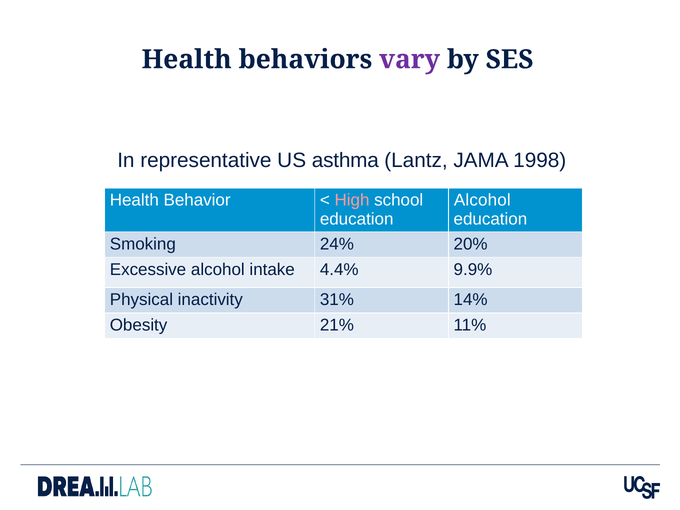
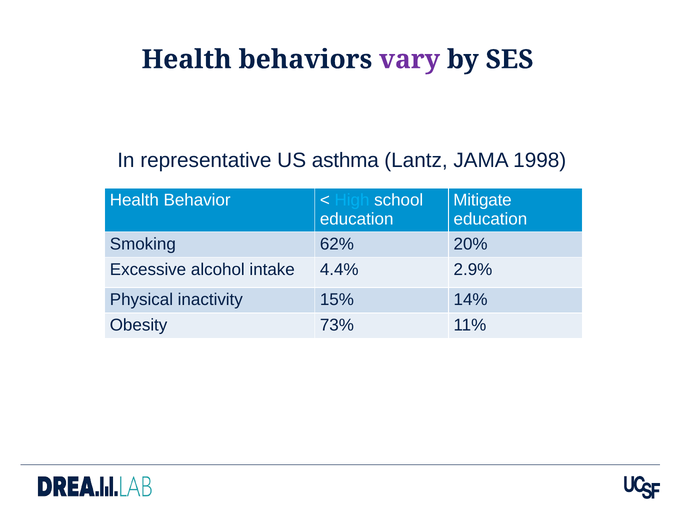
High colour: pink -> light blue
Alcohol at (482, 200): Alcohol -> Mitigate
24%: 24% -> 62%
9.9%: 9.9% -> 2.9%
31%: 31% -> 15%
21%: 21% -> 73%
